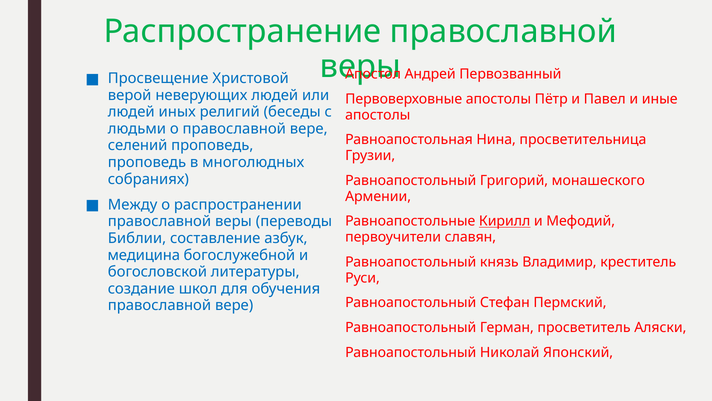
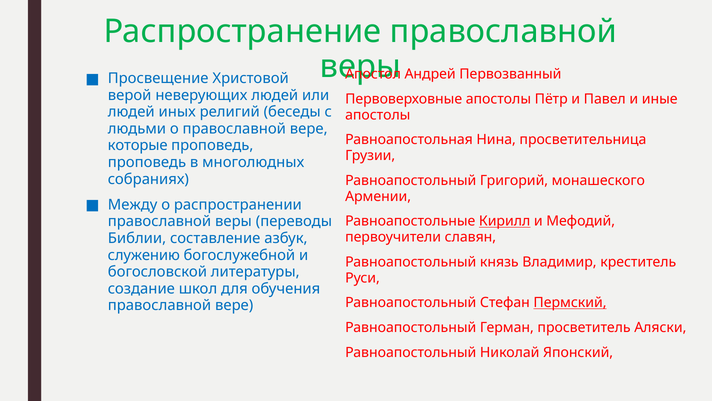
селений: селений -> которые
медицина: медицина -> служению
Пермский underline: none -> present
